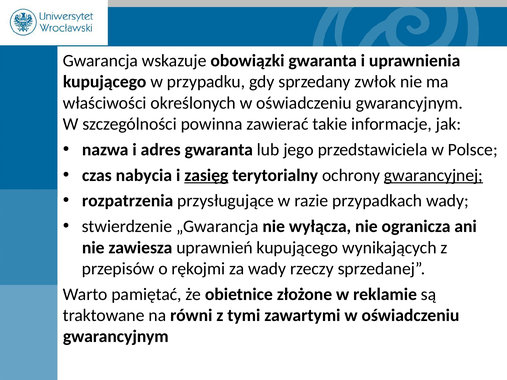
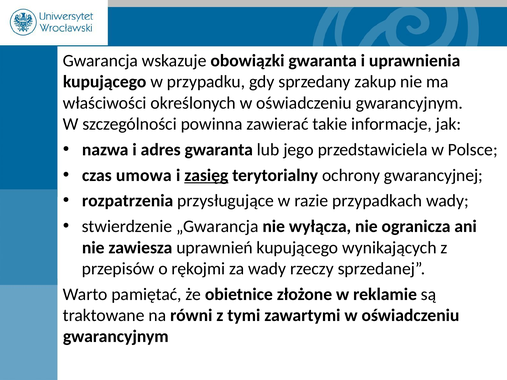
zwłok: zwłok -> zakup
nabycia: nabycia -> umowa
gwarancyjnej underline: present -> none
